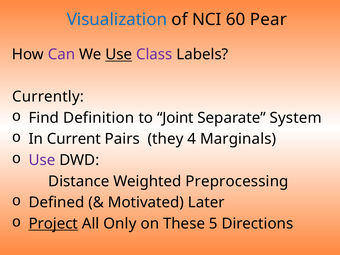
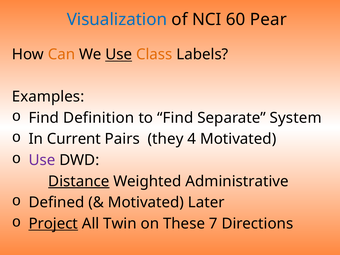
Can colour: purple -> orange
Class colour: purple -> orange
Currently: Currently -> Examples
to Joint: Joint -> Find
4 Marginals: Marginals -> Motivated
Distance underline: none -> present
Preprocessing: Preprocessing -> Administrative
Only: Only -> Twin
5: 5 -> 7
